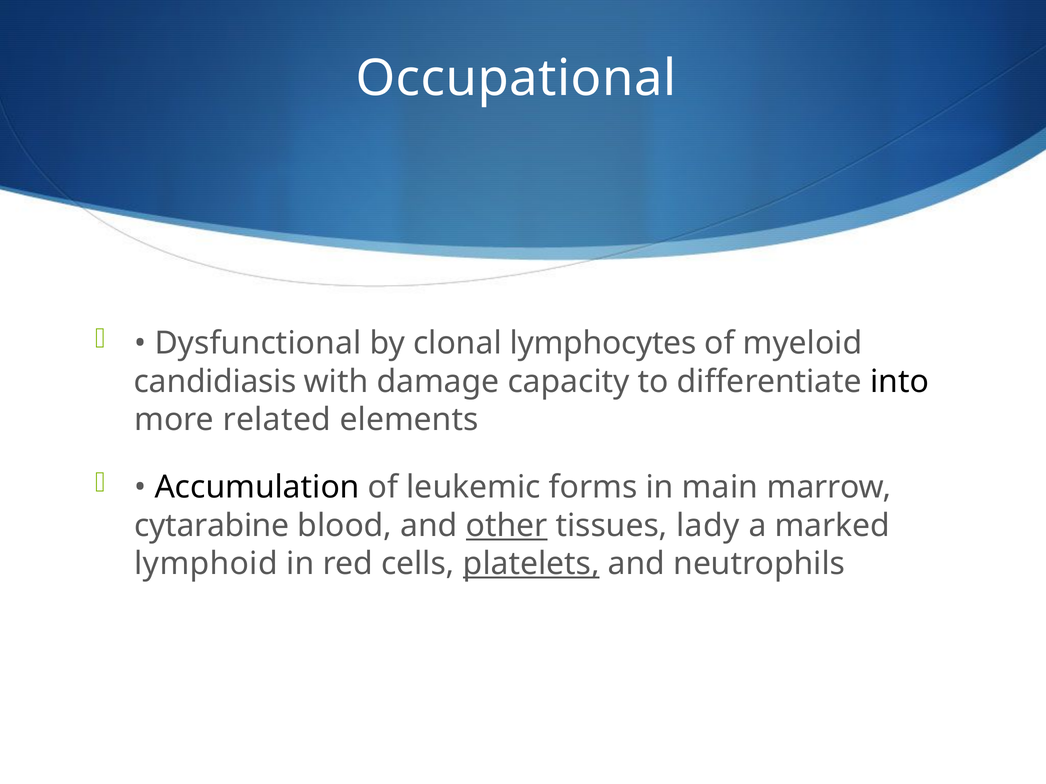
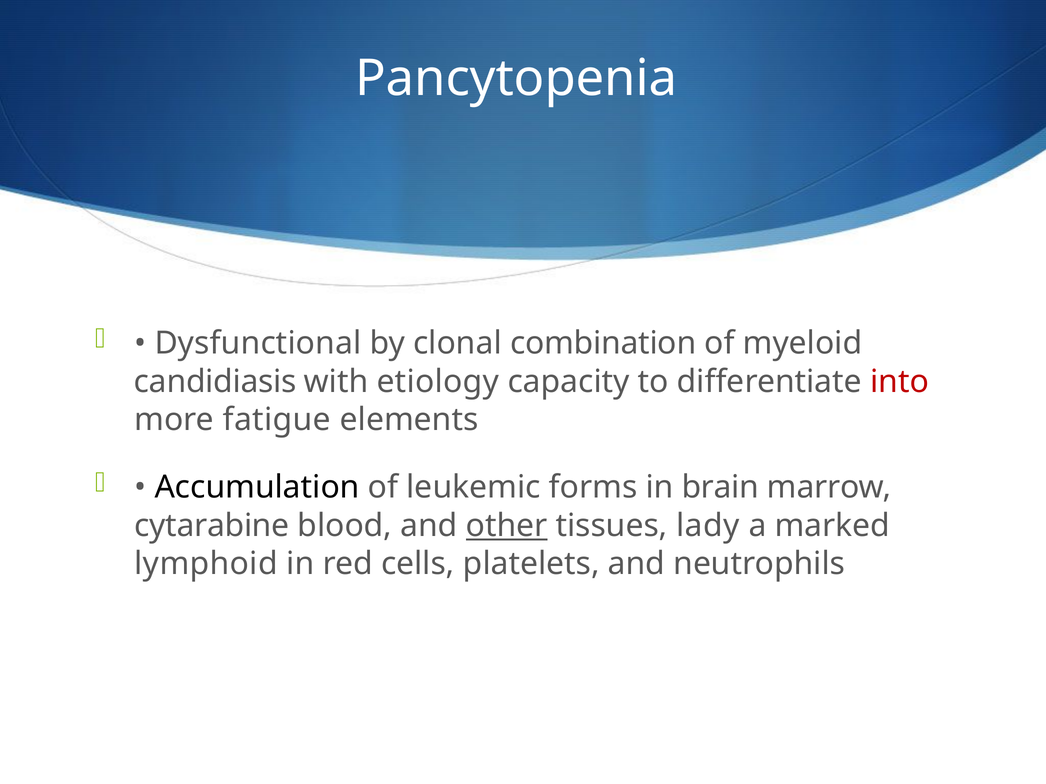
Occupational: Occupational -> Pancytopenia
lymphocytes: lymphocytes -> combination
damage: damage -> etiology
into colour: black -> red
related: related -> fatigue
main: main -> brain
platelets underline: present -> none
